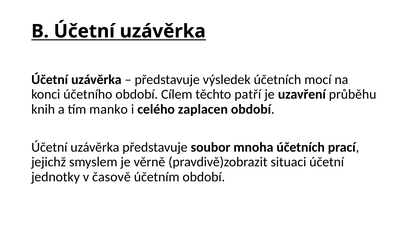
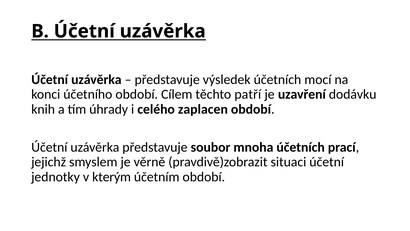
průběhu: průběhu -> dodávku
manko: manko -> úhrady
časově: časově -> kterým
